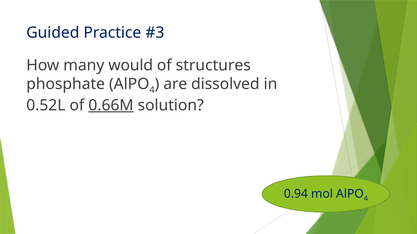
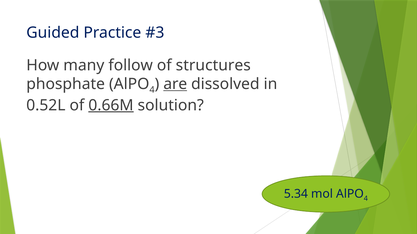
would: would -> follow
are underline: none -> present
0.94: 0.94 -> 5.34
